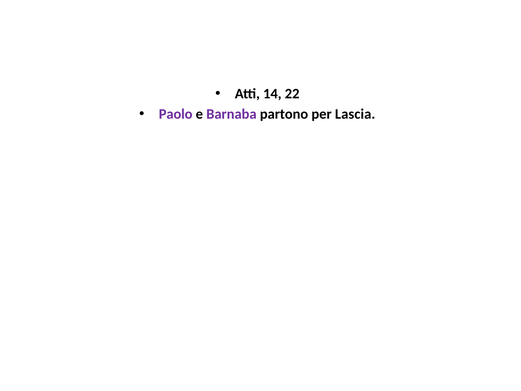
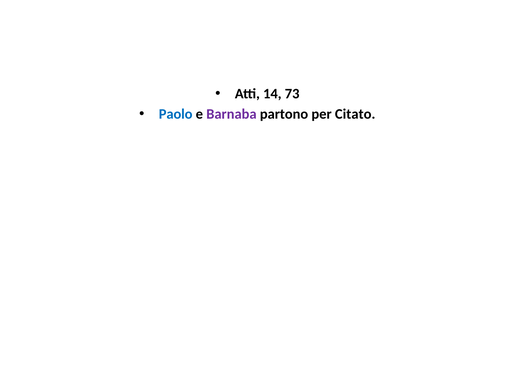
22: 22 -> 73
Paolo colour: purple -> blue
Lascia: Lascia -> Citato
